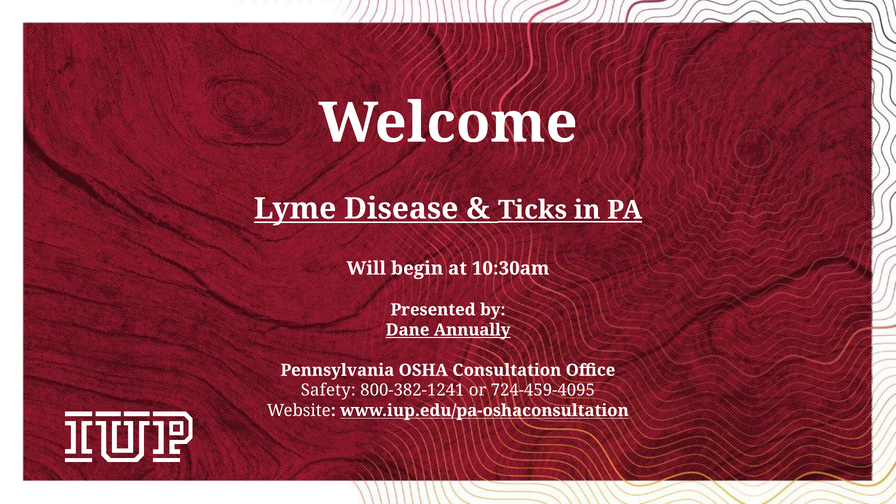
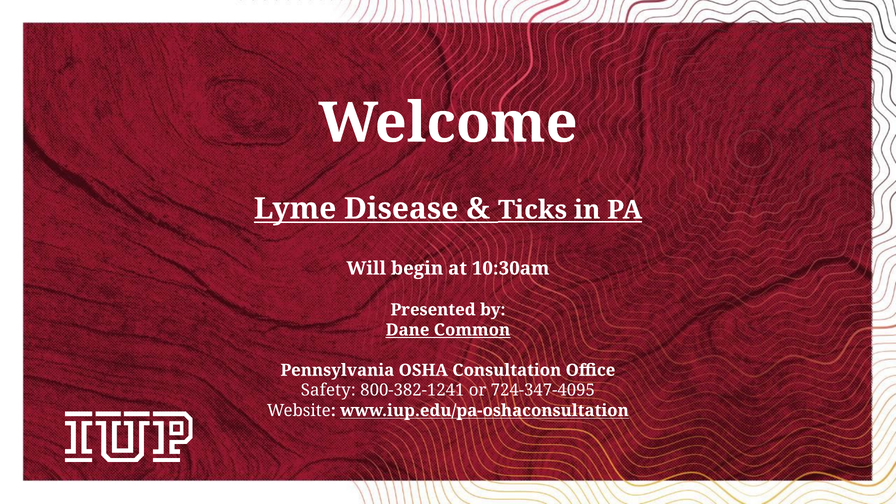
Annually: Annually -> Common
724-459-4095: 724-459-4095 -> 724-347-4095
